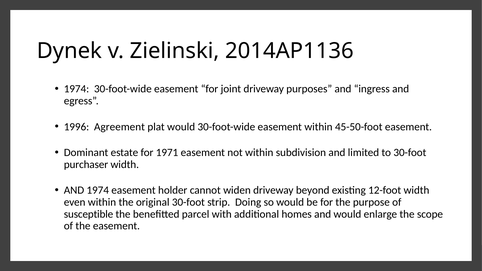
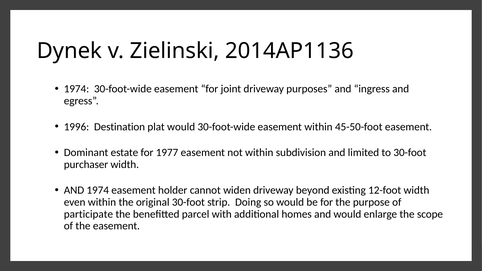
Agreement: Agreement -> Destination
1971: 1971 -> 1977
susceptible: susceptible -> participate
